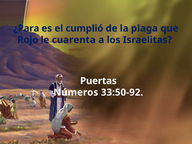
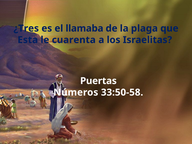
¿Para: ¿Para -> ¿Tres
cumplió: cumplió -> llamaba
Rojo: Rojo -> Esta
33:50-92: 33:50-92 -> 33:50-58
